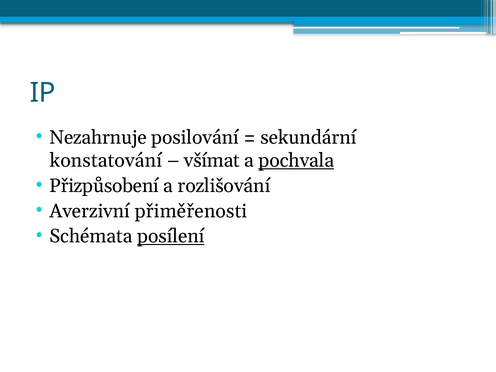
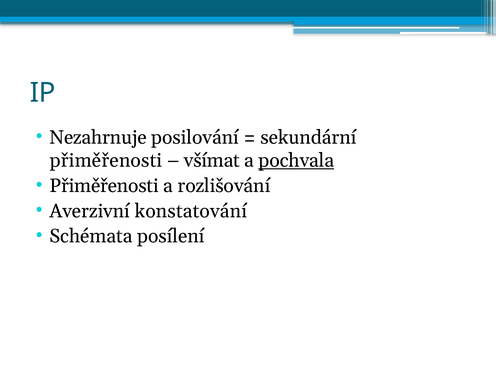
konstatování at (106, 161): konstatování -> přiměřenosti
Přizpůsobení at (104, 186): Přizpůsobení -> Přiměřenosti
přiměřenosti: přiměřenosti -> konstatování
posílení underline: present -> none
